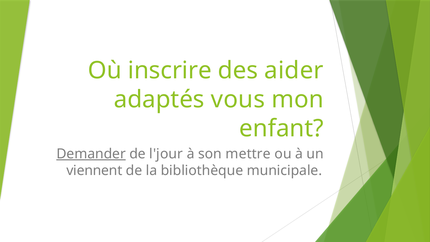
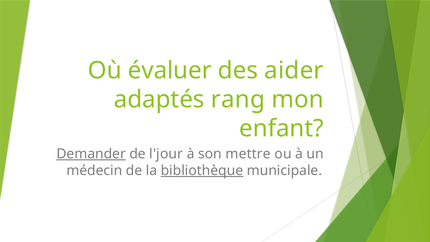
inscrire: inscrire -> évaluer
vous: vous -> rang
viennent: viennent -> médecin
bibliothèque underline: none -> present
